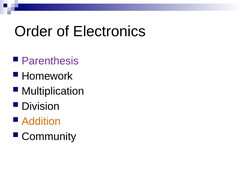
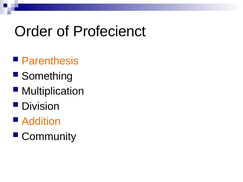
Electronics: Electronics -> Profecienct
Parenthesis colour: purple -> orange
Homework: Homework -> Something
